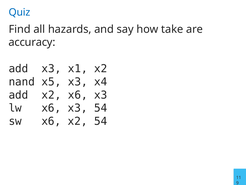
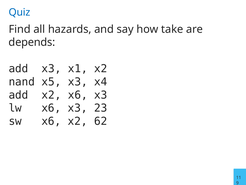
accuracy: accuracy -> depends
x3 54: 54 -> 23
x2 54: 54 -> 62
